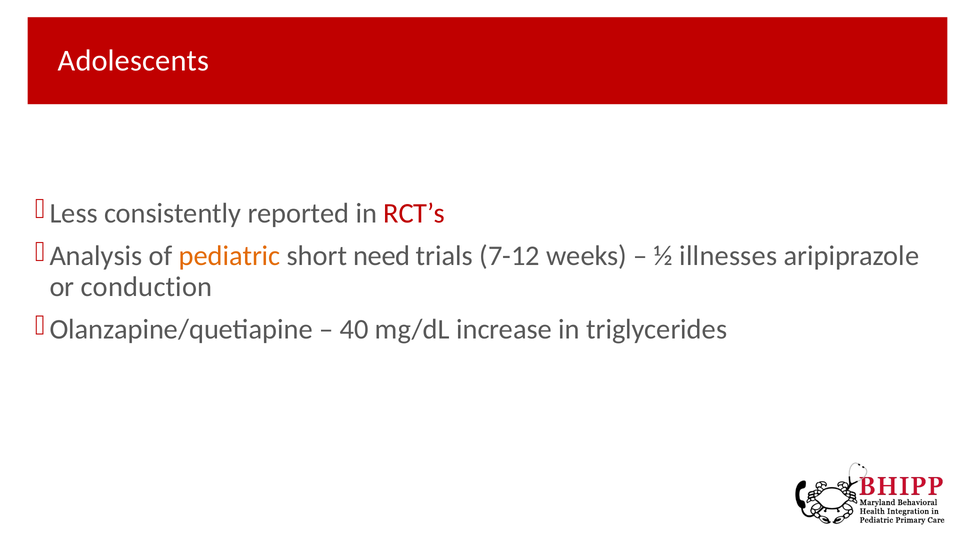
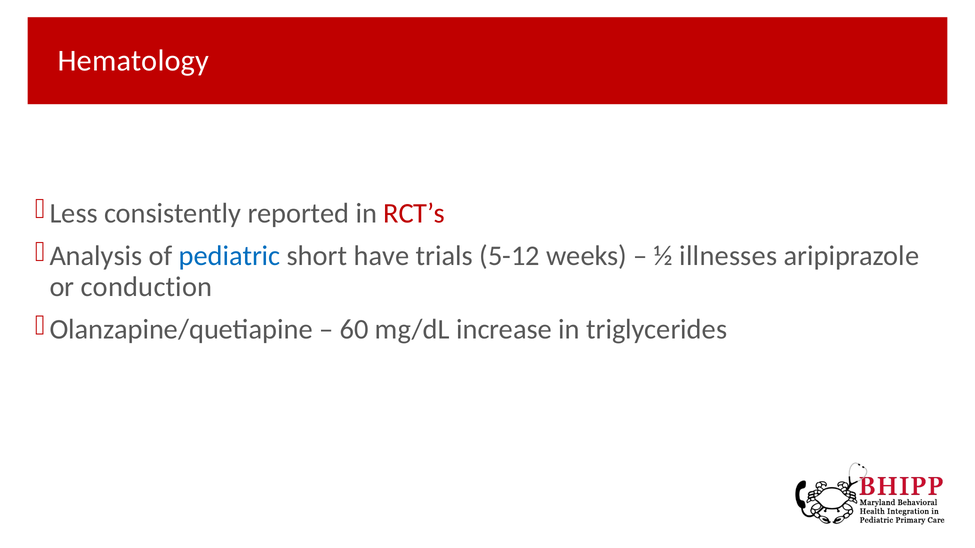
Adolescents: Adolescents -> Hematology
pediatric colour: orange -> blue
need: need -> have
7-12: 7-12 -> 5-12
40: 40 -> 60
